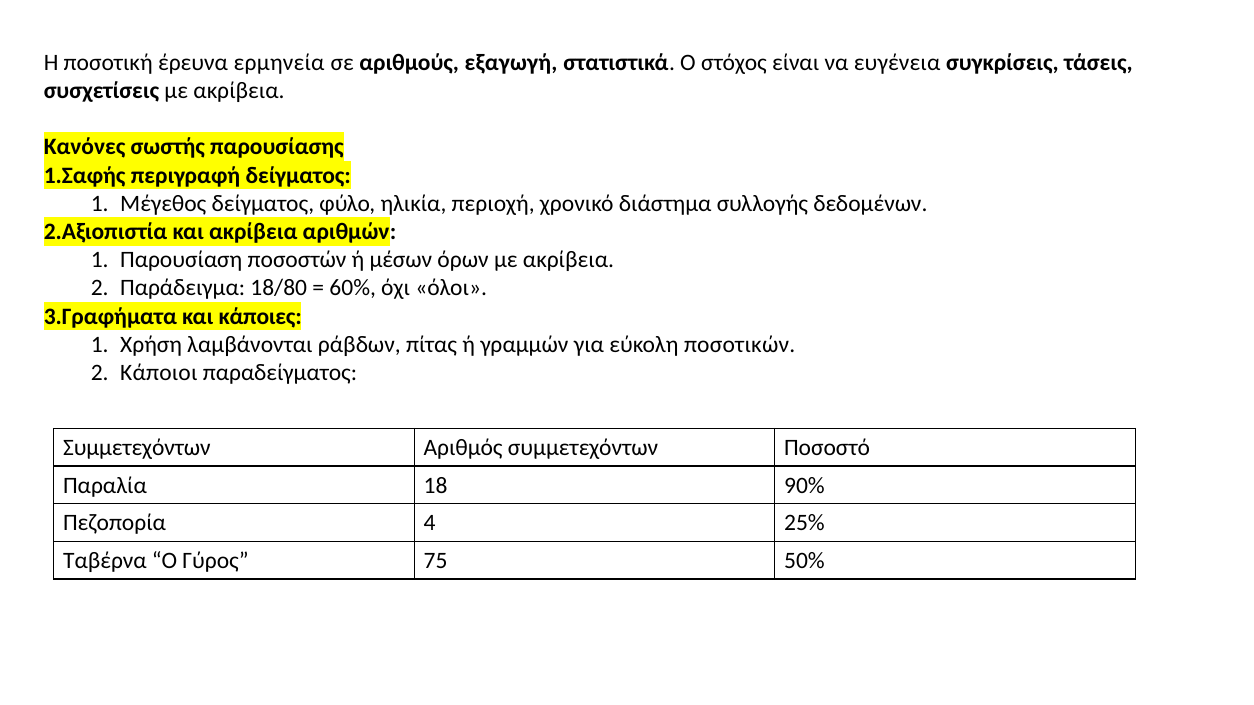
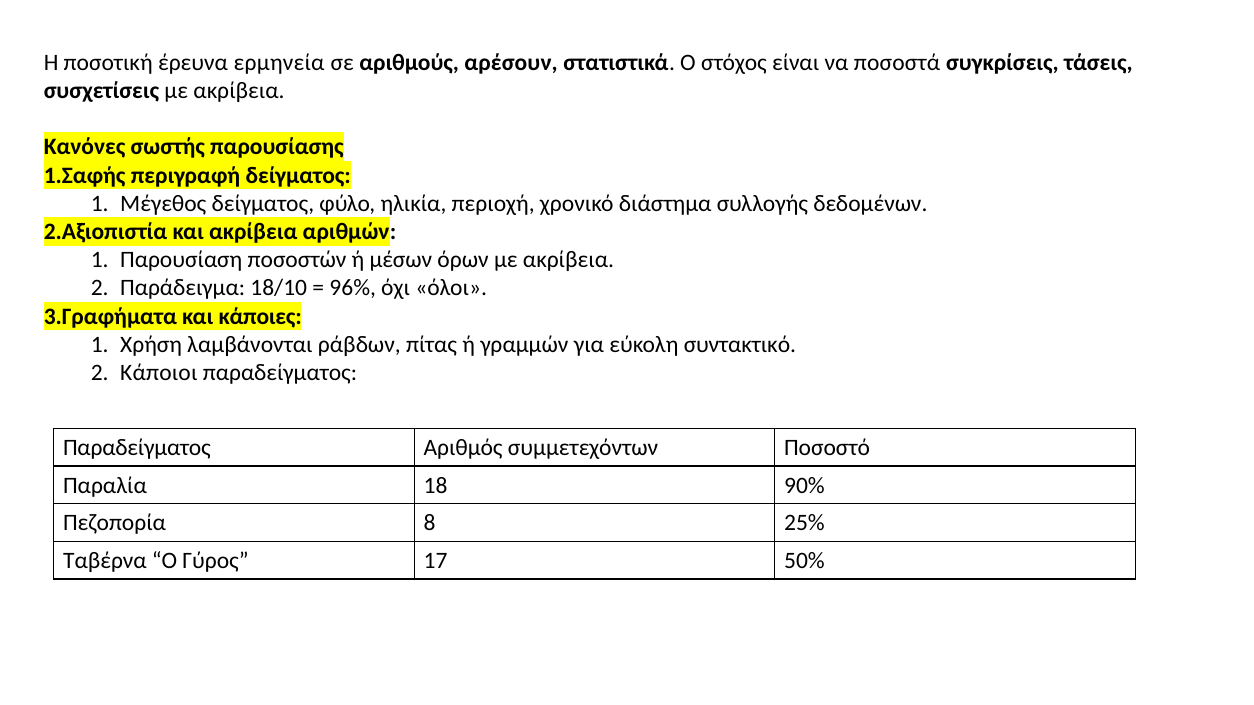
εξαγωγή: εξαγωγή -> αρέσουν
ευγένεια: ευγένεια -> ποσοστά
18/80: 18/80 -> 18/10
60%: 60% -> 96%
ποσοτικών: ποσοτικών -> συντακτικό
Συμμετεχόντων at (137, 448): Συμμετεχόντων -> Παραδείγματος
4: 4 -> 8
75: 75 -> 17
